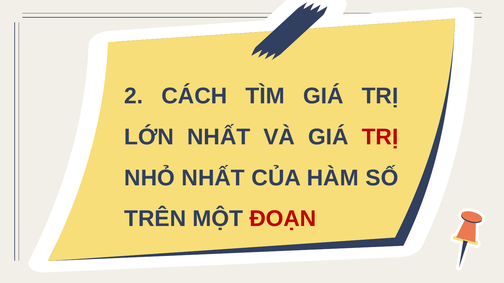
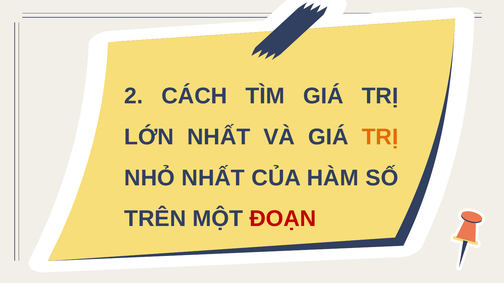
TRỊ at (380, 137) colour: red -> orange
